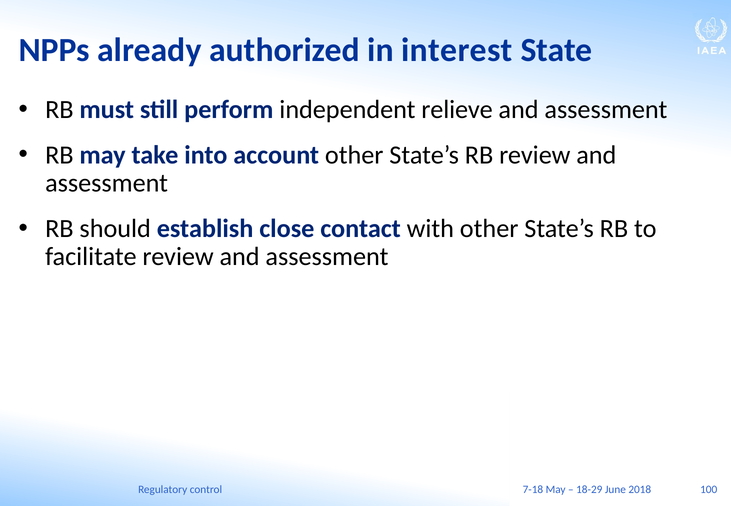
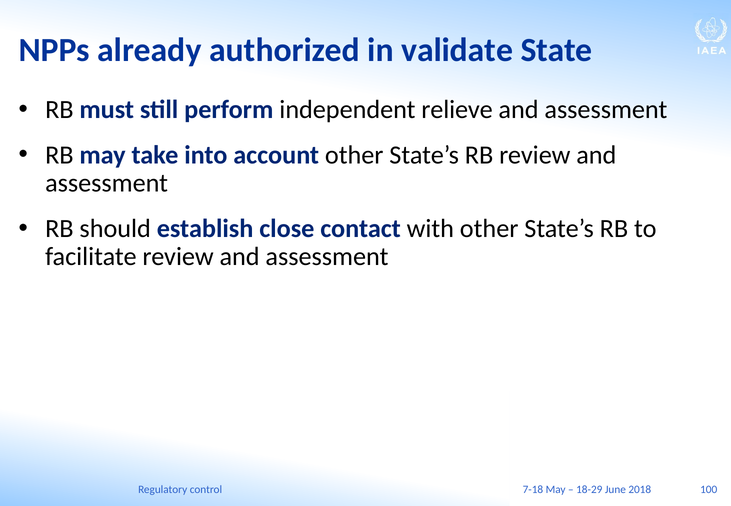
interest: interest -> validate
